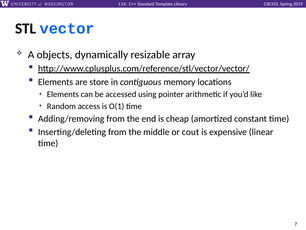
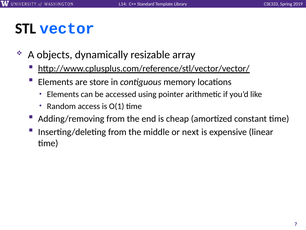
cout: cout -> next
